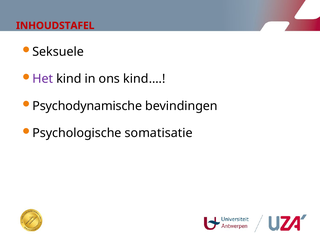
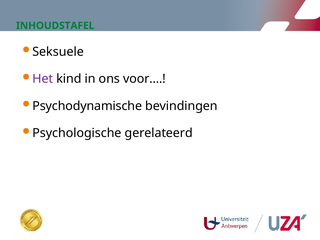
INHOUDSTAFEL colour: red -> green
kind…: kind… -> voor…
somatisatie: somatisatie -> gerelateerd
